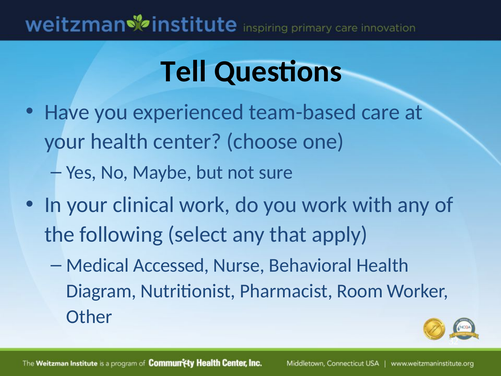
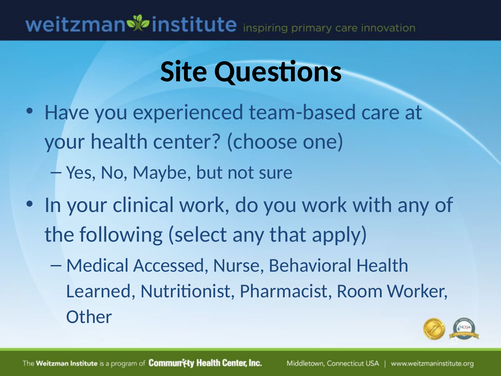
Tell: Tell -> Site
Diagram: Diagram -> Learned
